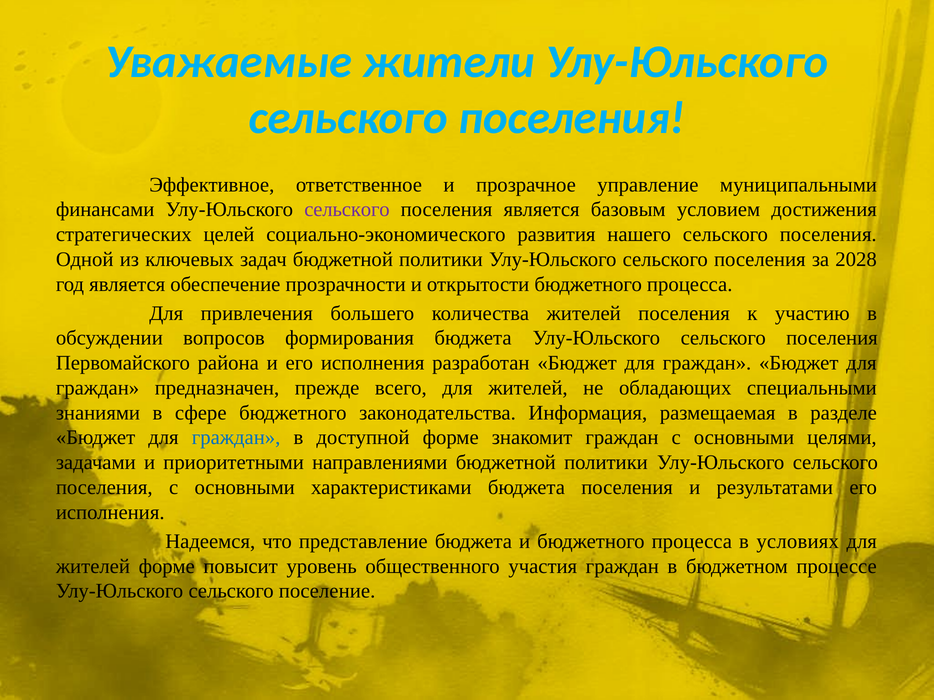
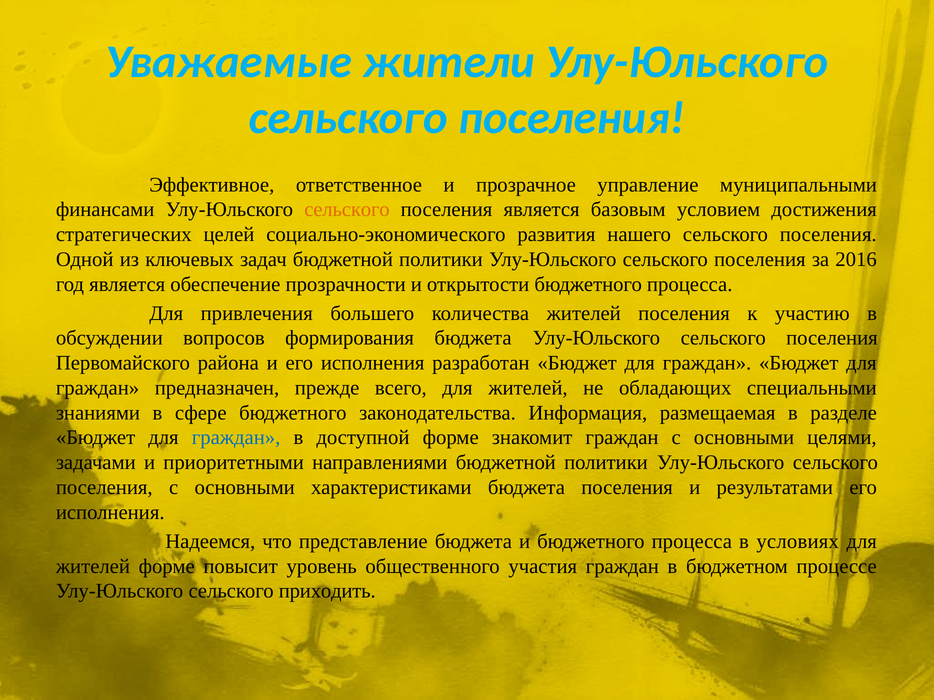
сельского at (347, 210) colour: purple -> orange
2028: 2028 -> 2016
поселение: поселение -> приходить
